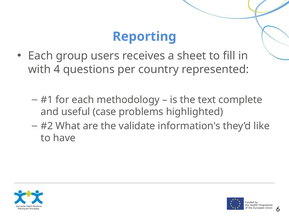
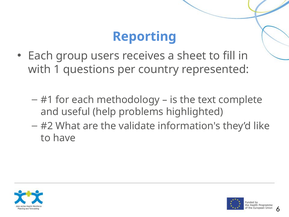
4: 4 -> 1
case: case -> help
